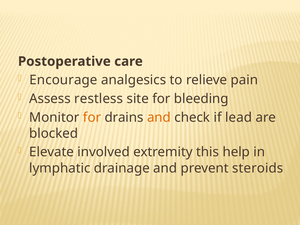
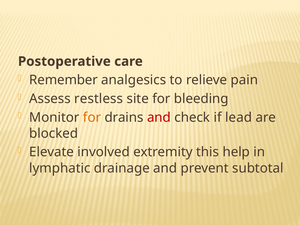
Encourage: Encourage -> Remember
and at (159, 117) colour: orange -> red
steroids: steroids -> subtotal
